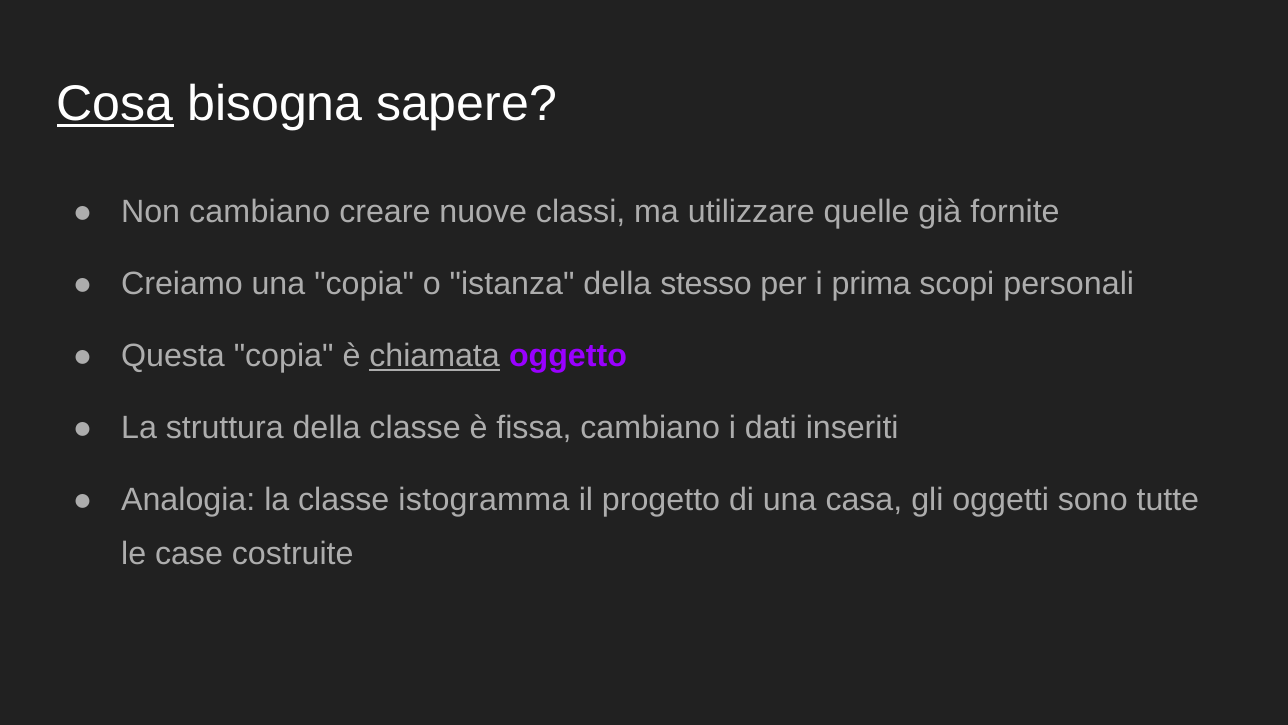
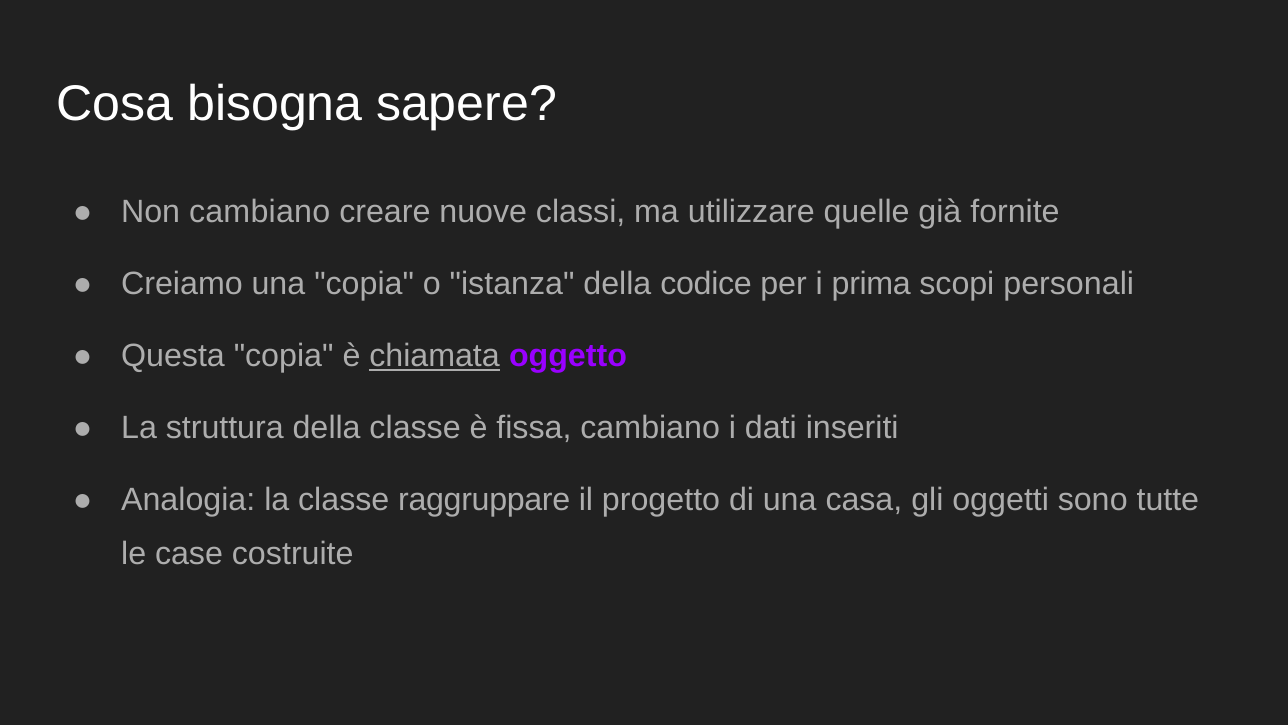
Cosa underline: present -> none
stesso: stesso -> codice
istogramma: istogramma -> raggruppare
